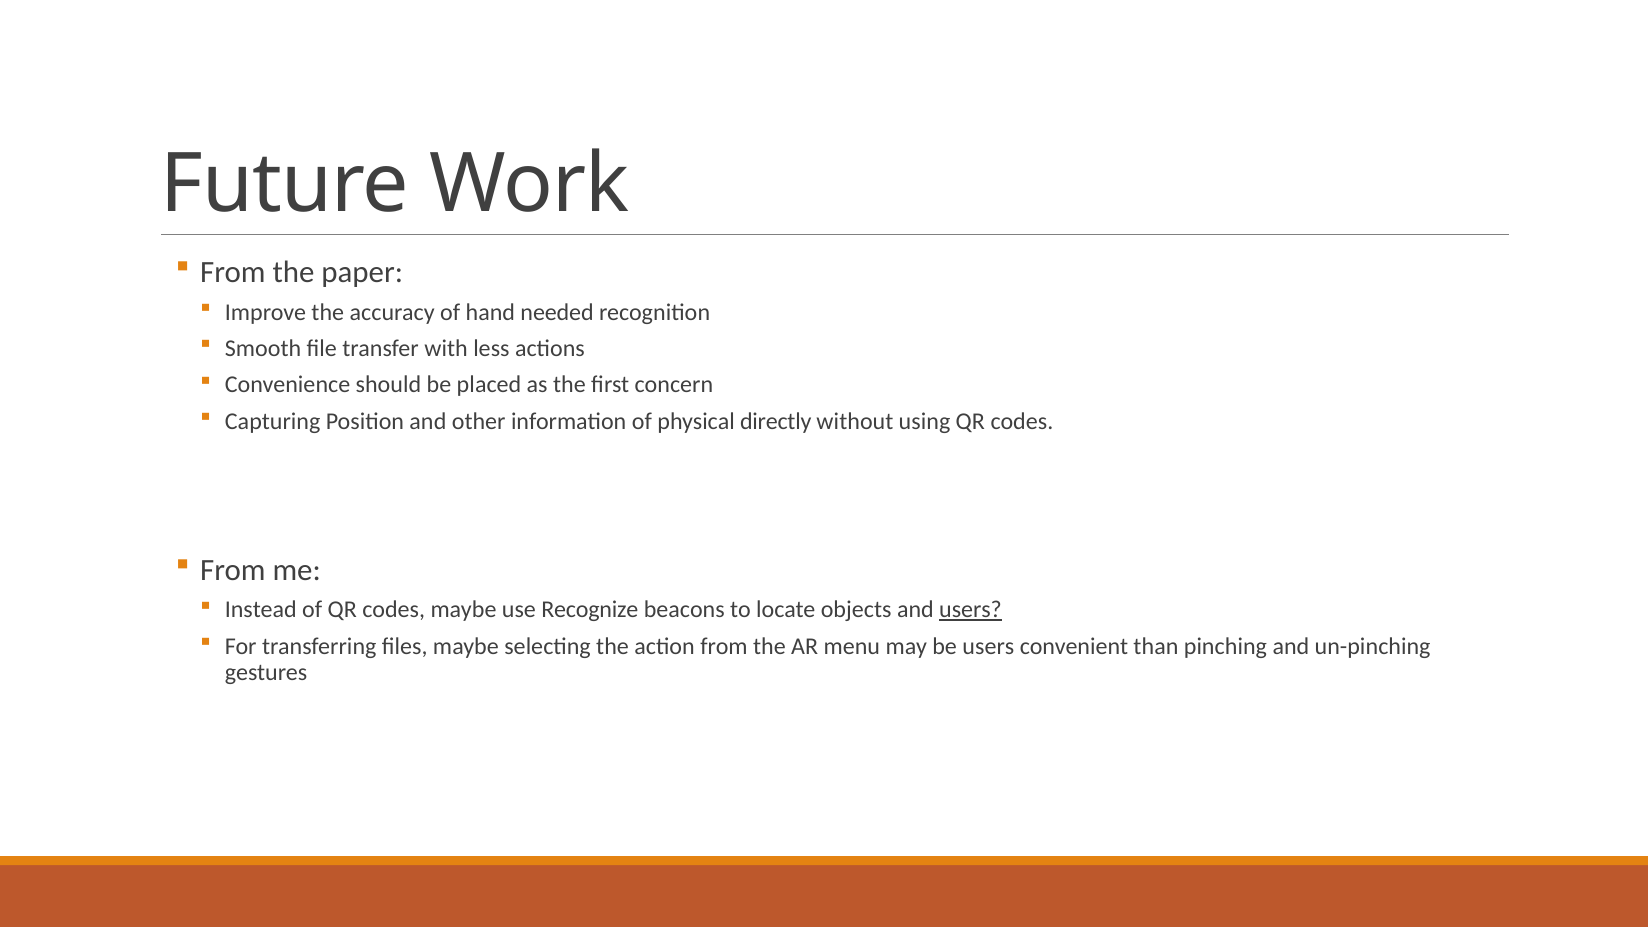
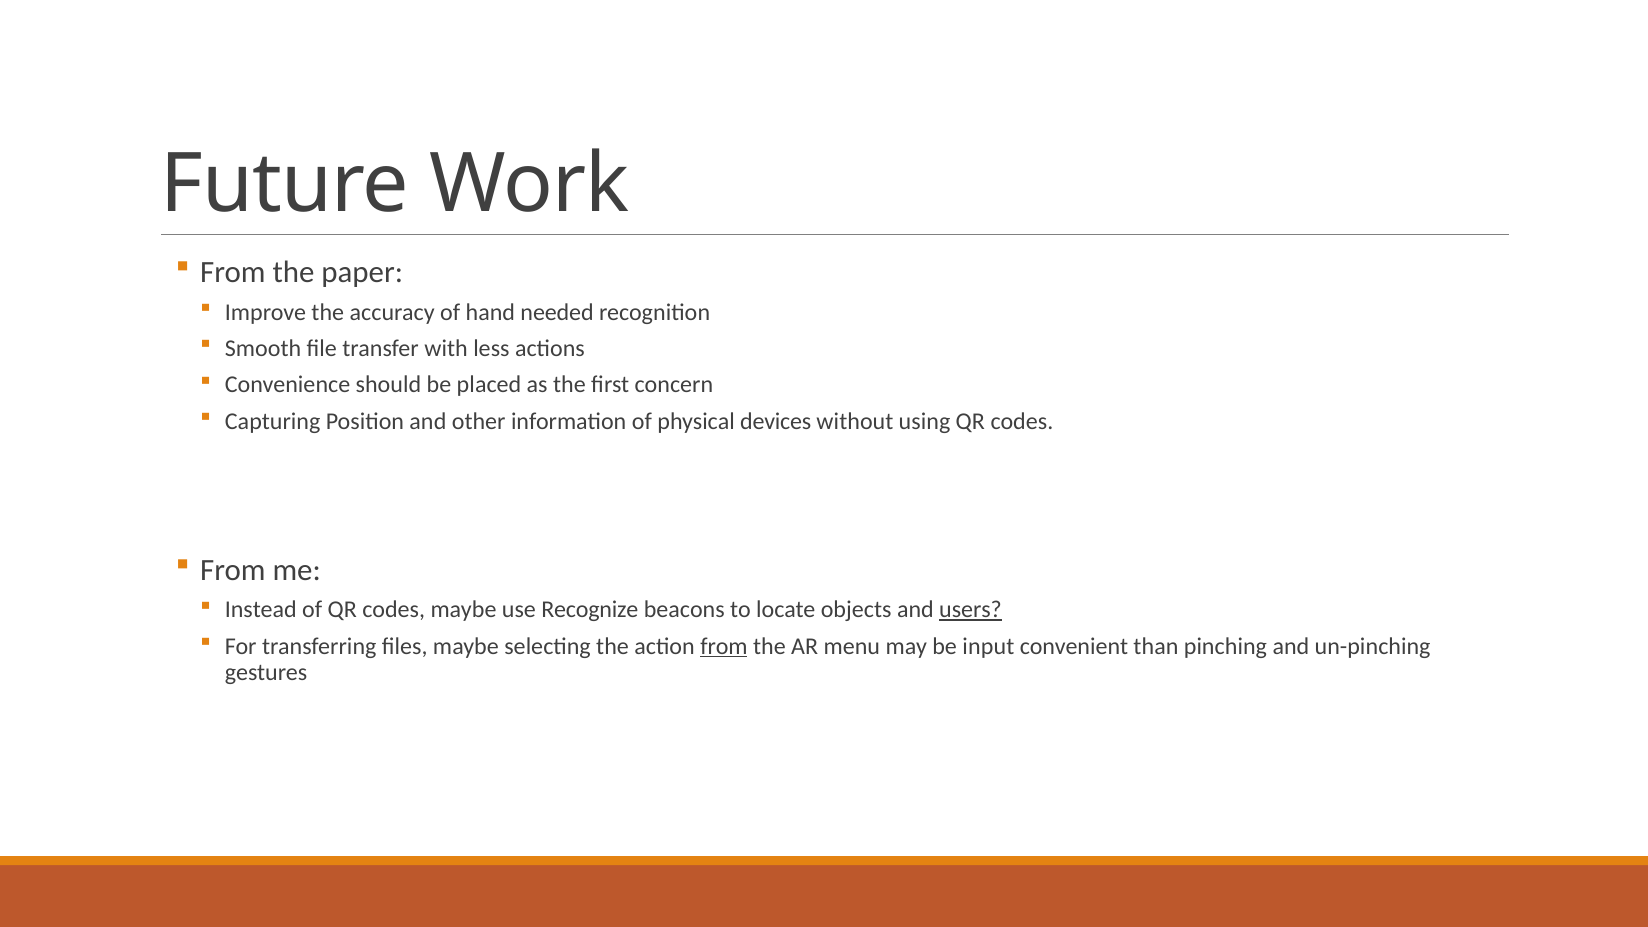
directly: directly -> devices
from at (724, 646) underline: none -> present
be users: users -> input
